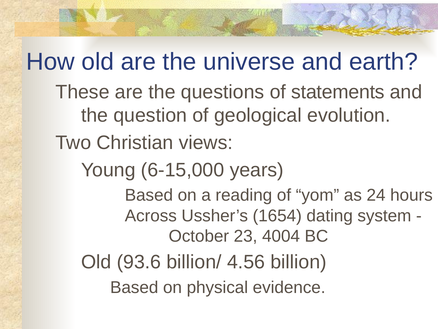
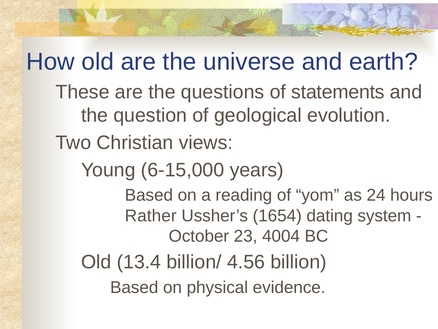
Across: Across -> Rather
93.6: 93.6 -> 13.4
